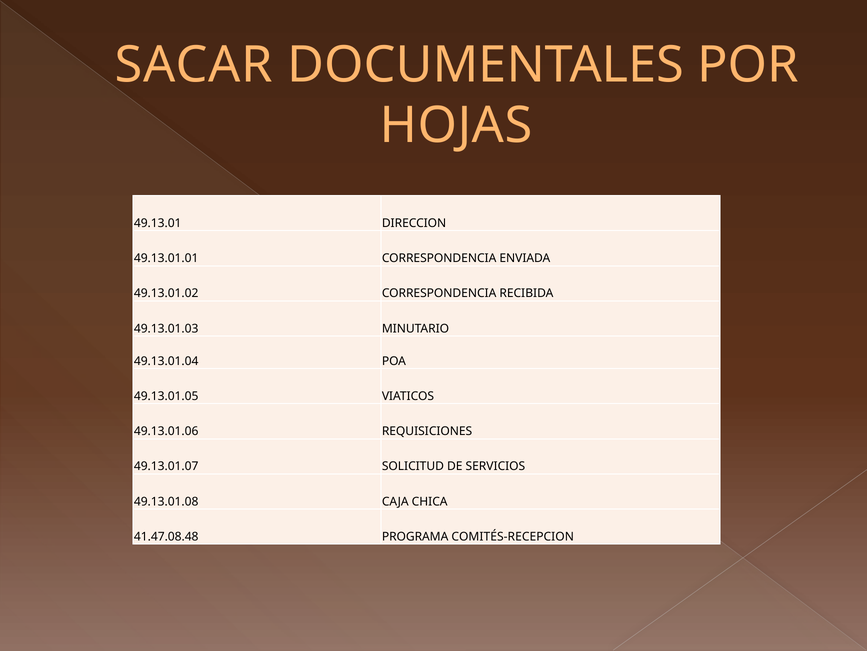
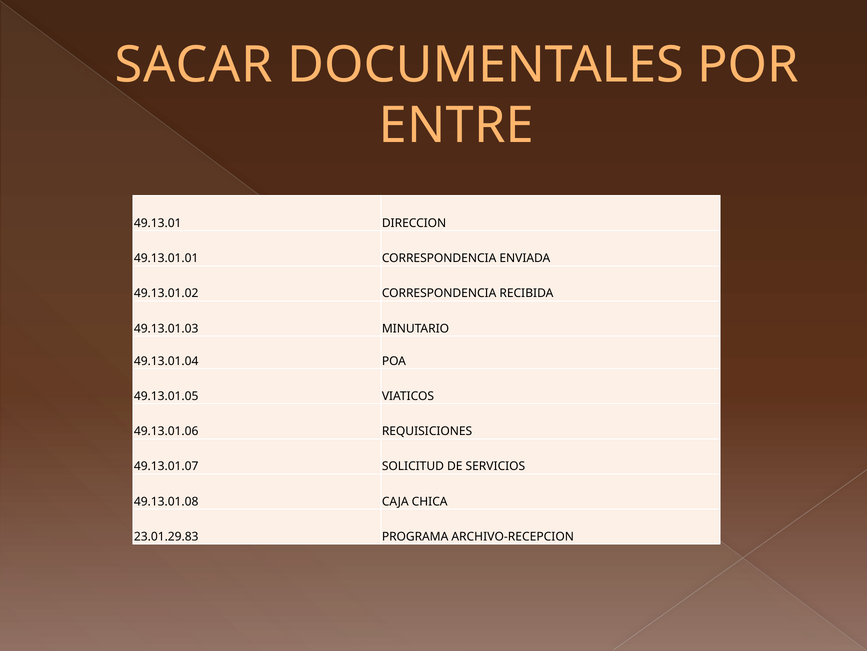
HOJAS: HOJAS -> ENTRE
41.47.08.48: 41.47.08.48 -> 23.01.29.83
COMITÉS-RECEPCION: COMITÉS-RECEPCION -> ARCHIVO-RECEPCION
